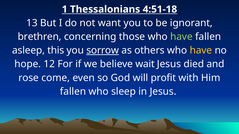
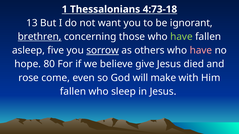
4:51-18: 4:51-18 -> 4:73-18
brethren underline: none -> present
this: this -> five
have at (201, 51) colour: yellow -> pink
12: 12 -> 80
wait: wait -> give
profit: profit -> make
